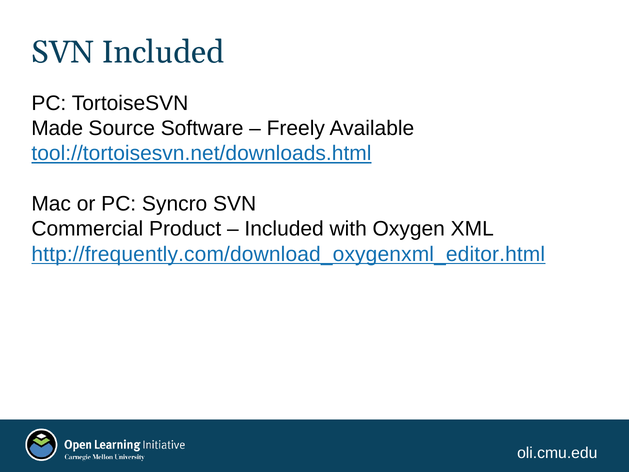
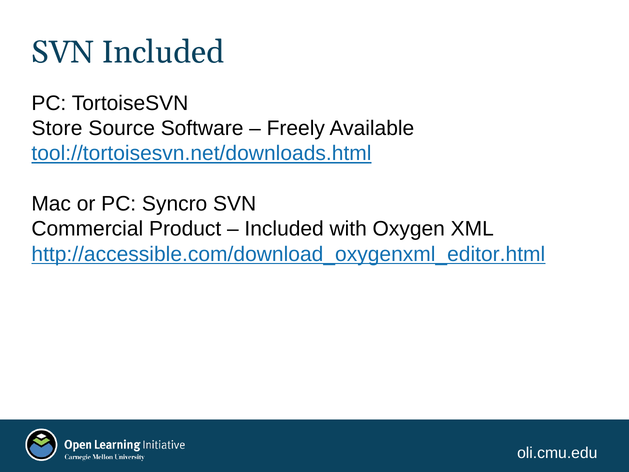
Made: Made -> Store
http://frequently.com/download_oxygenxml_editor.html: http://frequently.com/download_oxygenxml_editor.html -> http://accessible.com/download_oxygenxml_editor.html
